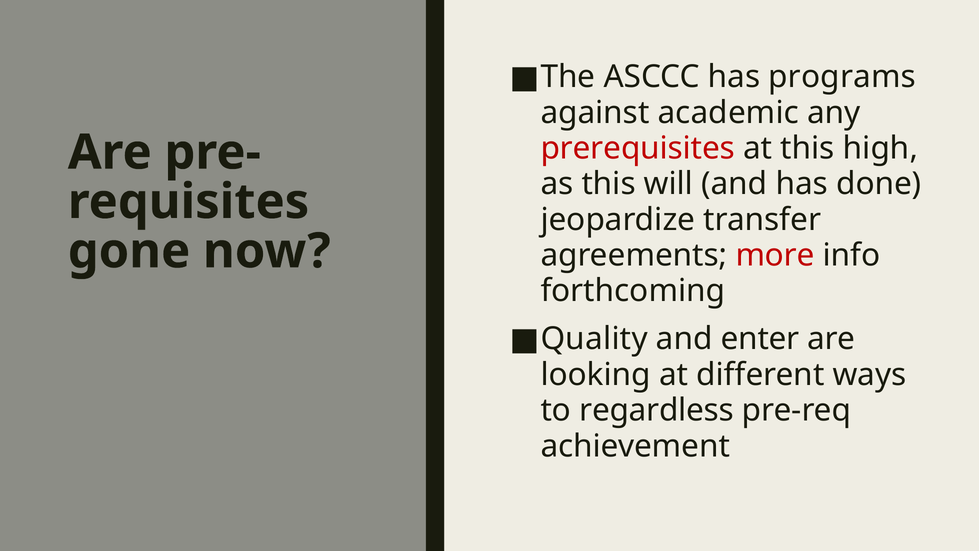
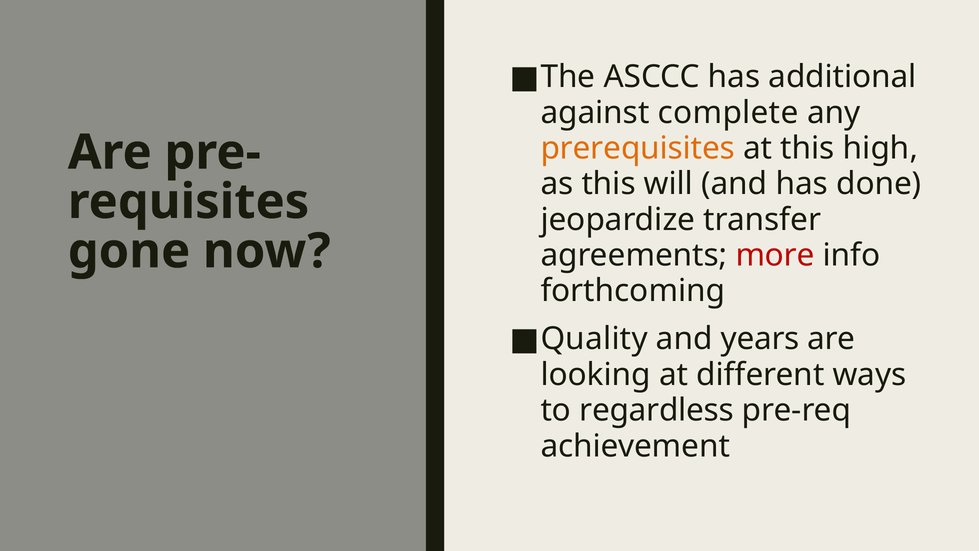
programs: programs -> additional
academic: academic -> complete
prerequisites colour: red -> orange
enter: enter -> years
